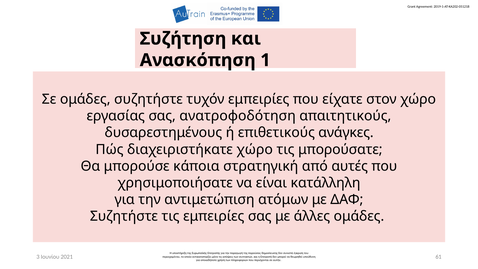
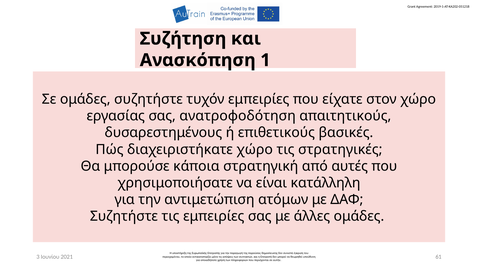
ανάγκες: ανάγκες -> βασικές
μπορούσατε: μπορούσατε -> στρατηγικές
